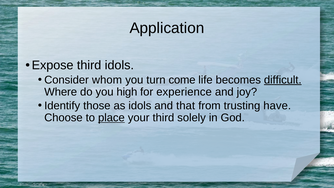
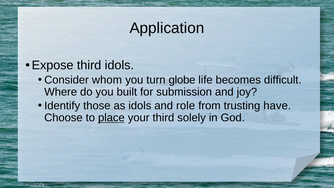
come: come -> globe
difficult underline: present -> none
high: high -> built
experience: experience -> submission
that: that -> role
